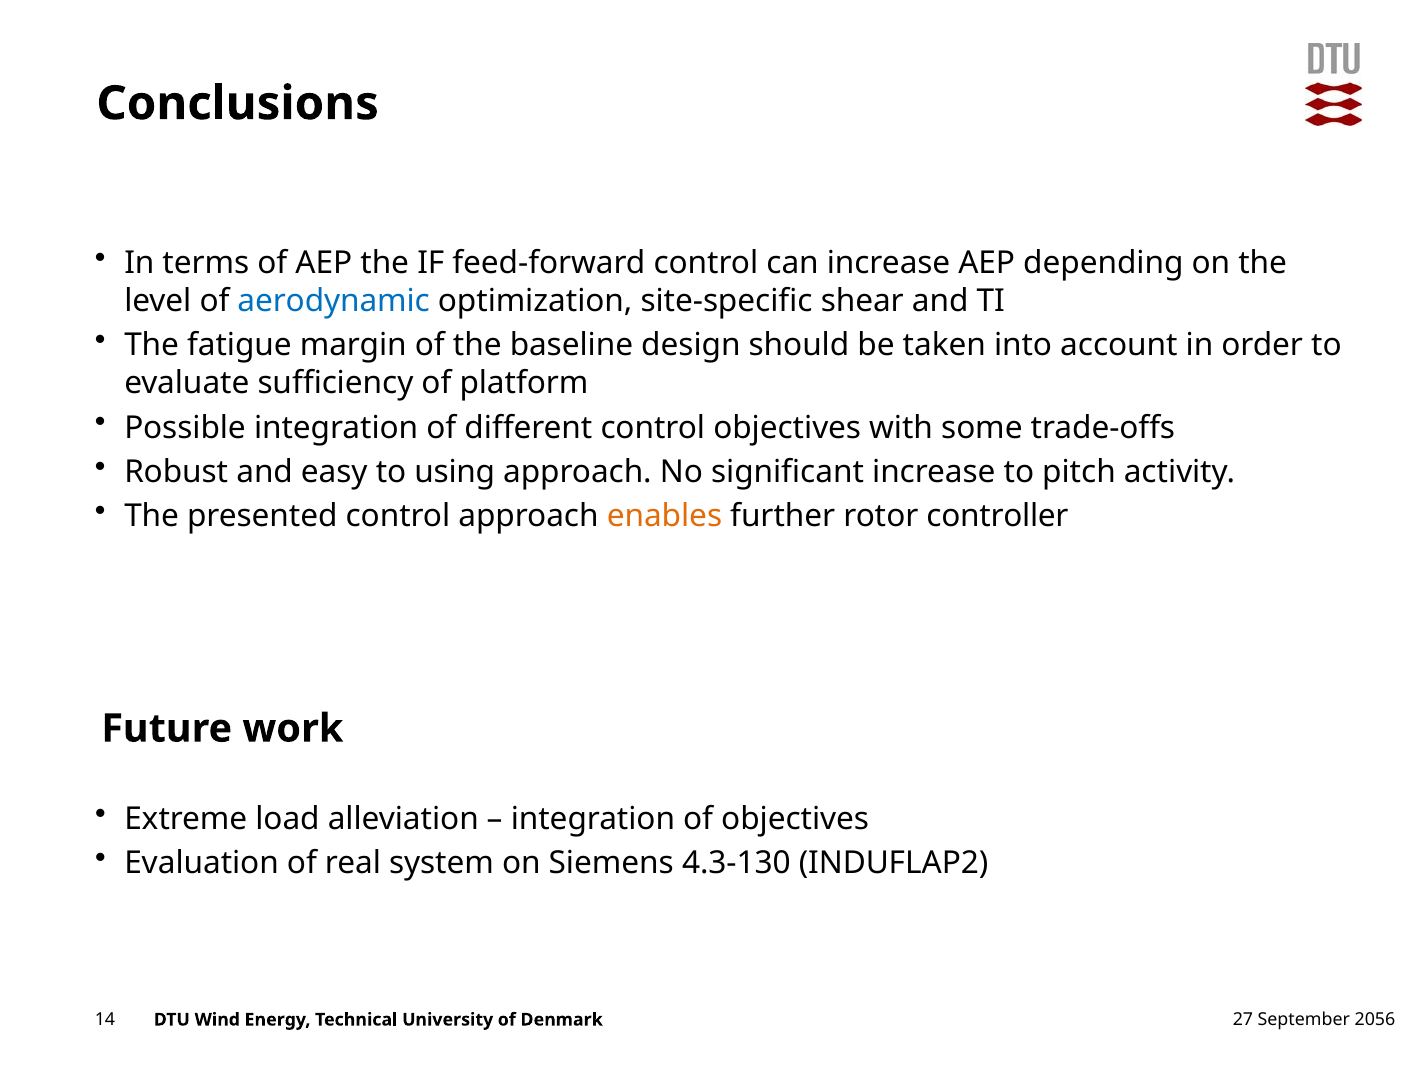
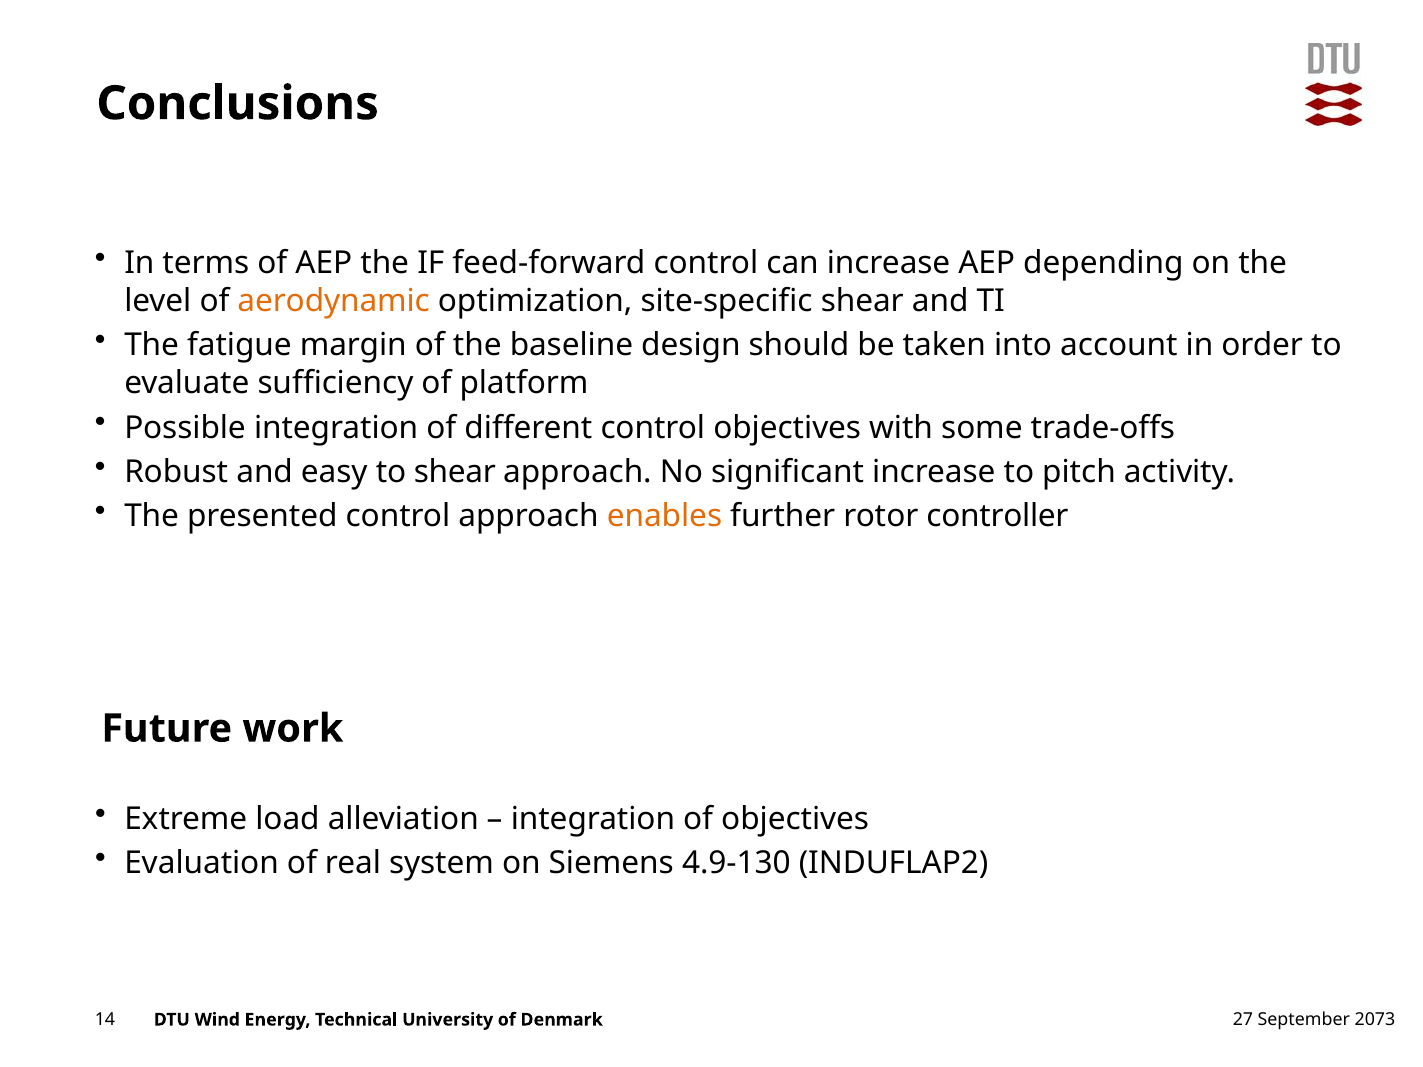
aerodynamic colour: blue -> orange
to using: using -> shear
4.3-130: 4.3-130 -> 4.9-130
2056: 2056 -> 2073
